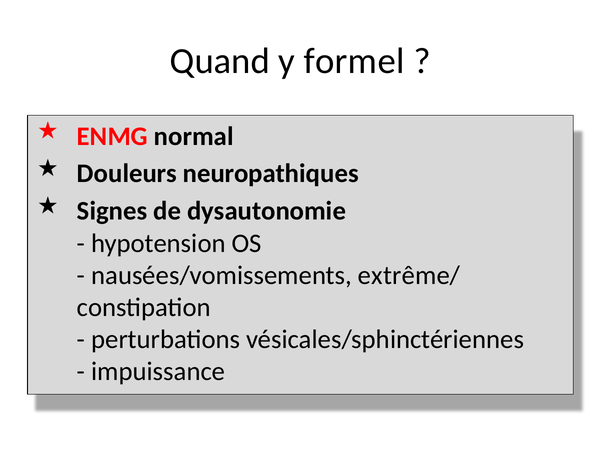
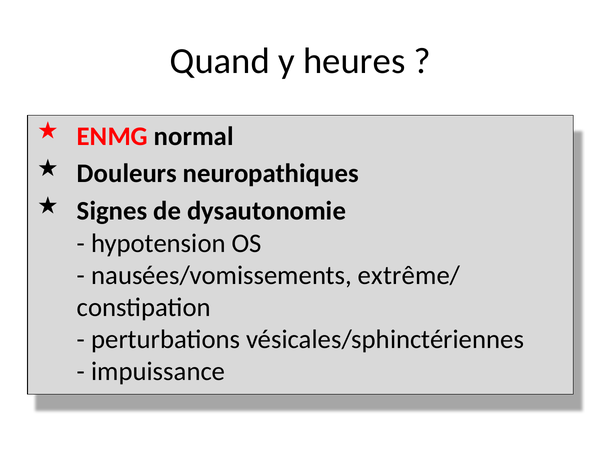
formel: formel -> heures
